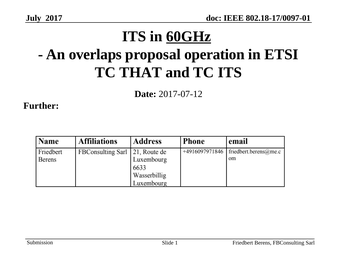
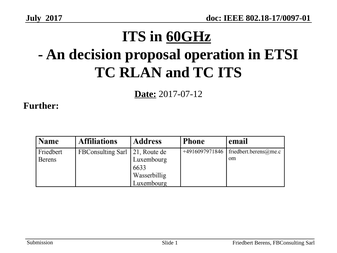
overlaps: overlaps -> decision
THAT: THAT -> RLAN
Date underline: none -> present
